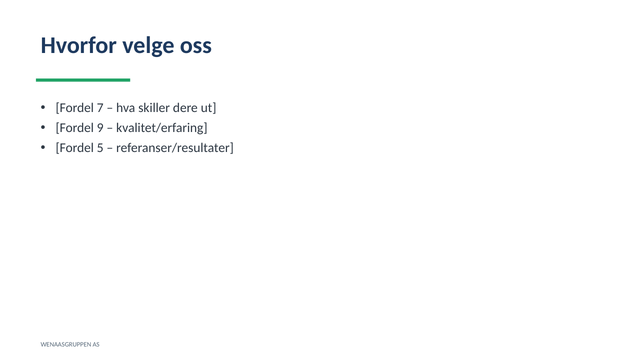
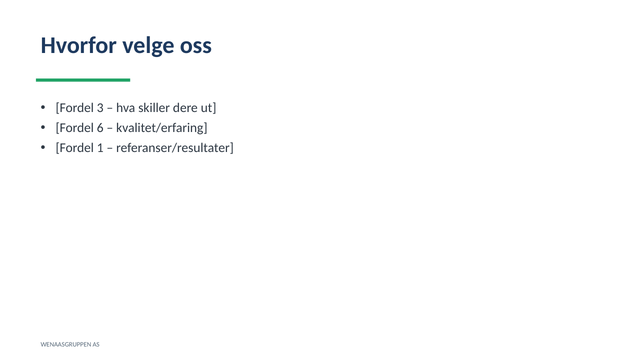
7: 7 -> 3
9: 9 -> 6
5: 5 -> 1
